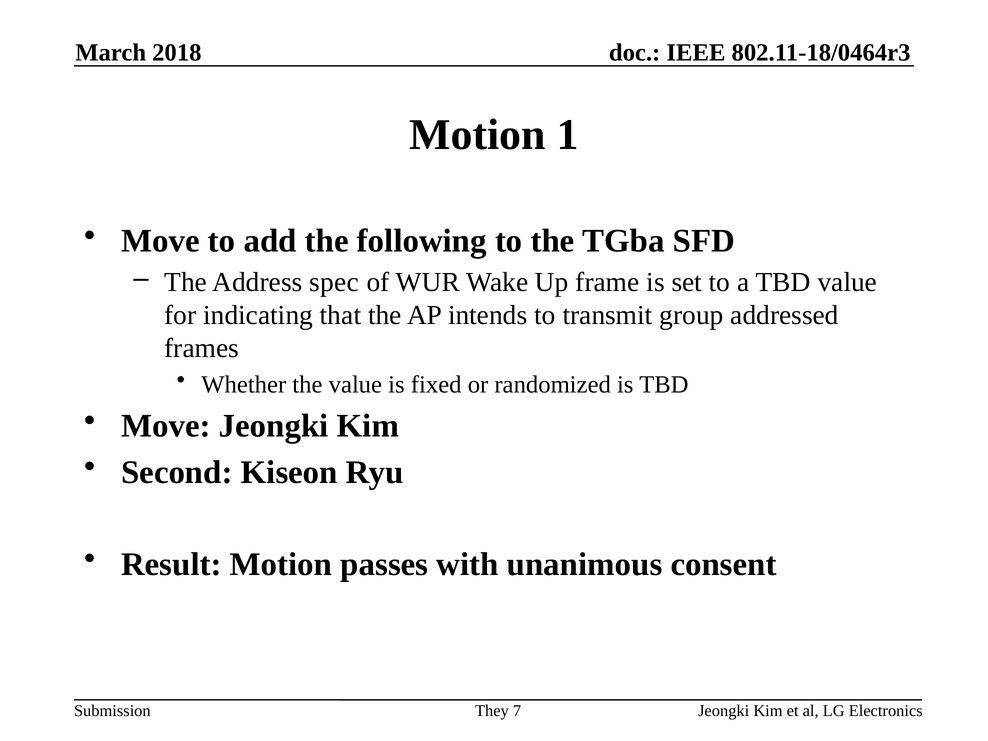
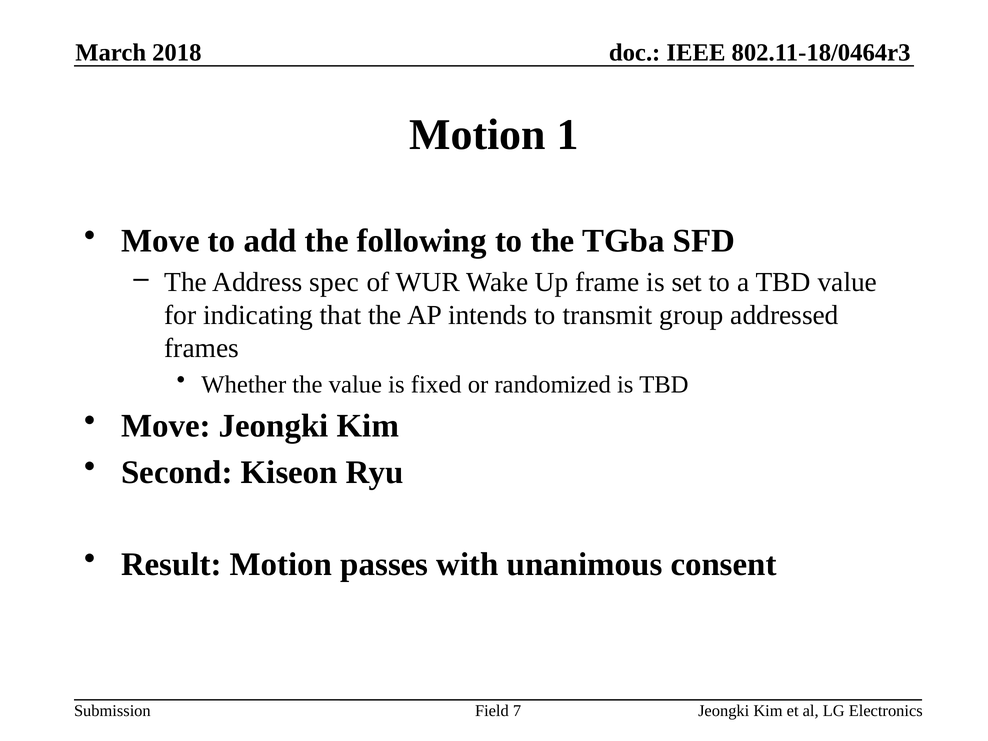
They: They -> Field
